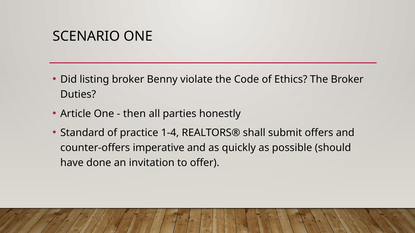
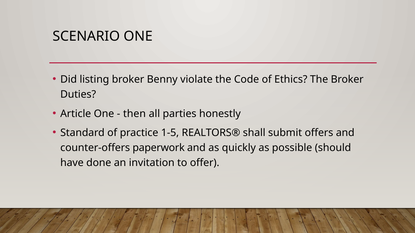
1-4: 1-4 -> 1-5
imperative: imperative -> paperwork
